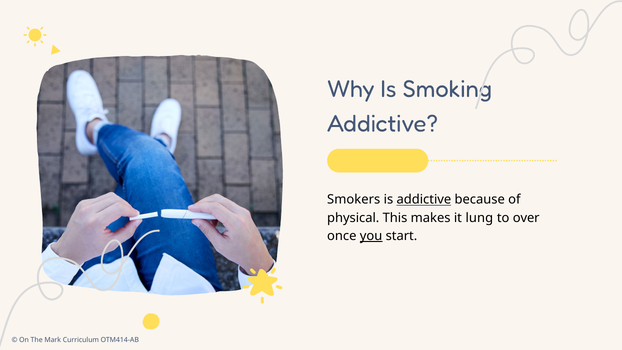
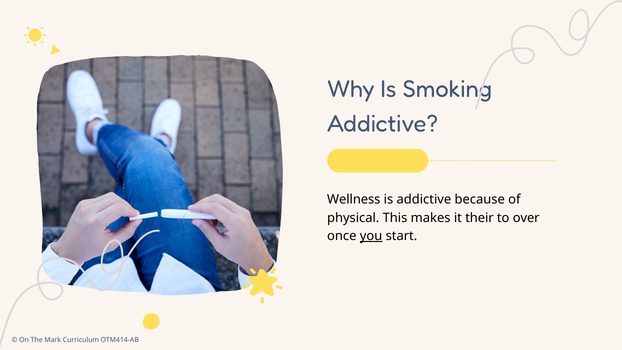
Smokers: Smokers -> Wellness
addictive at (424, 200) underline: present -> none
lung: lung -> their
